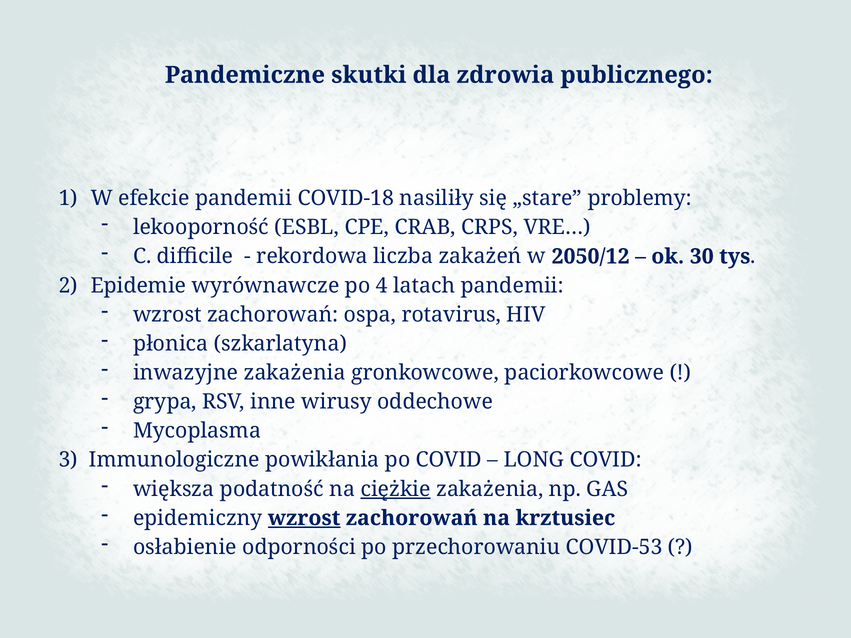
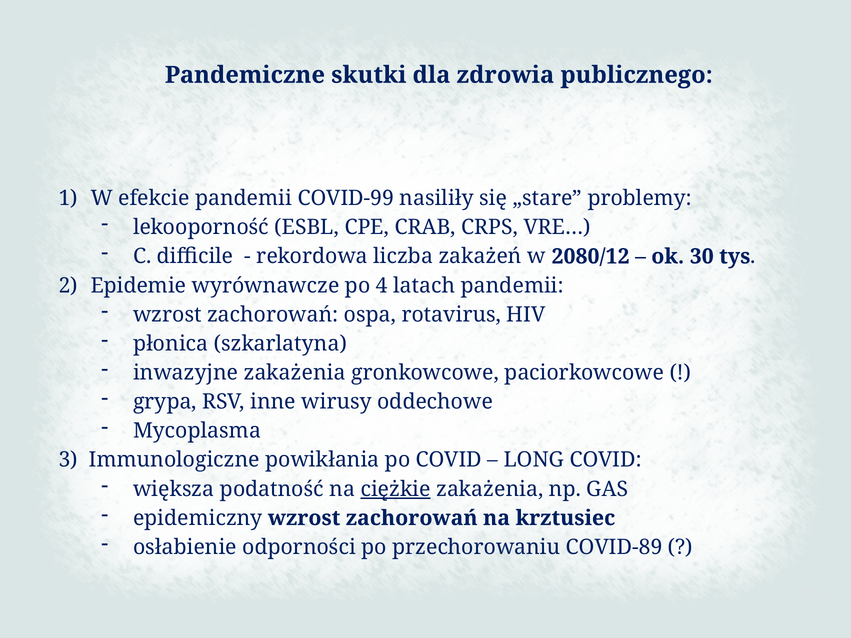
COVID-18: COVID-18 -> COVID-99
2050/12: 2050/12 -> 2080/12
wzrost at (304, 518) underline: present -> none
COVID-53: COVID-53 -> COVID-89
